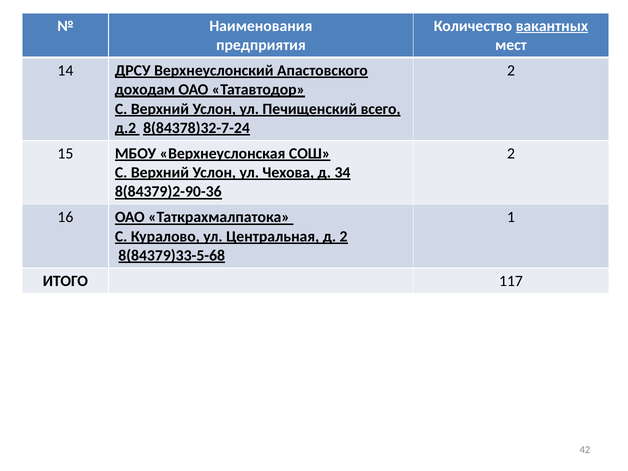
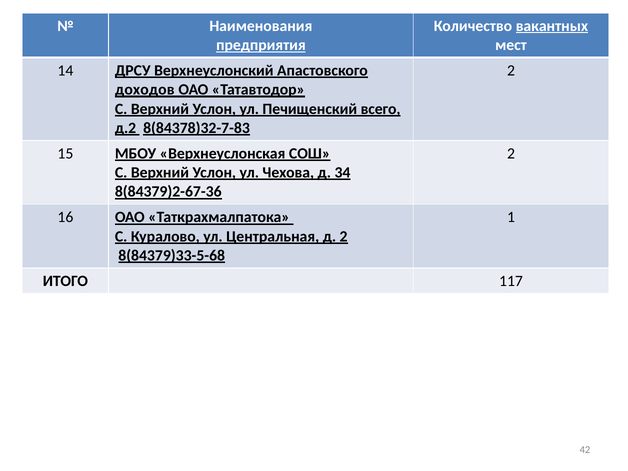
предприятия underline: none -> present
доходам: доходам -> доходов
8(84378)32-7-24: 8(84378)32-7-24 -> 8(84378)32-7-83
8(84379)2-90-36: 8(84379)2-90-36 -> 8(84379)2-67-36
